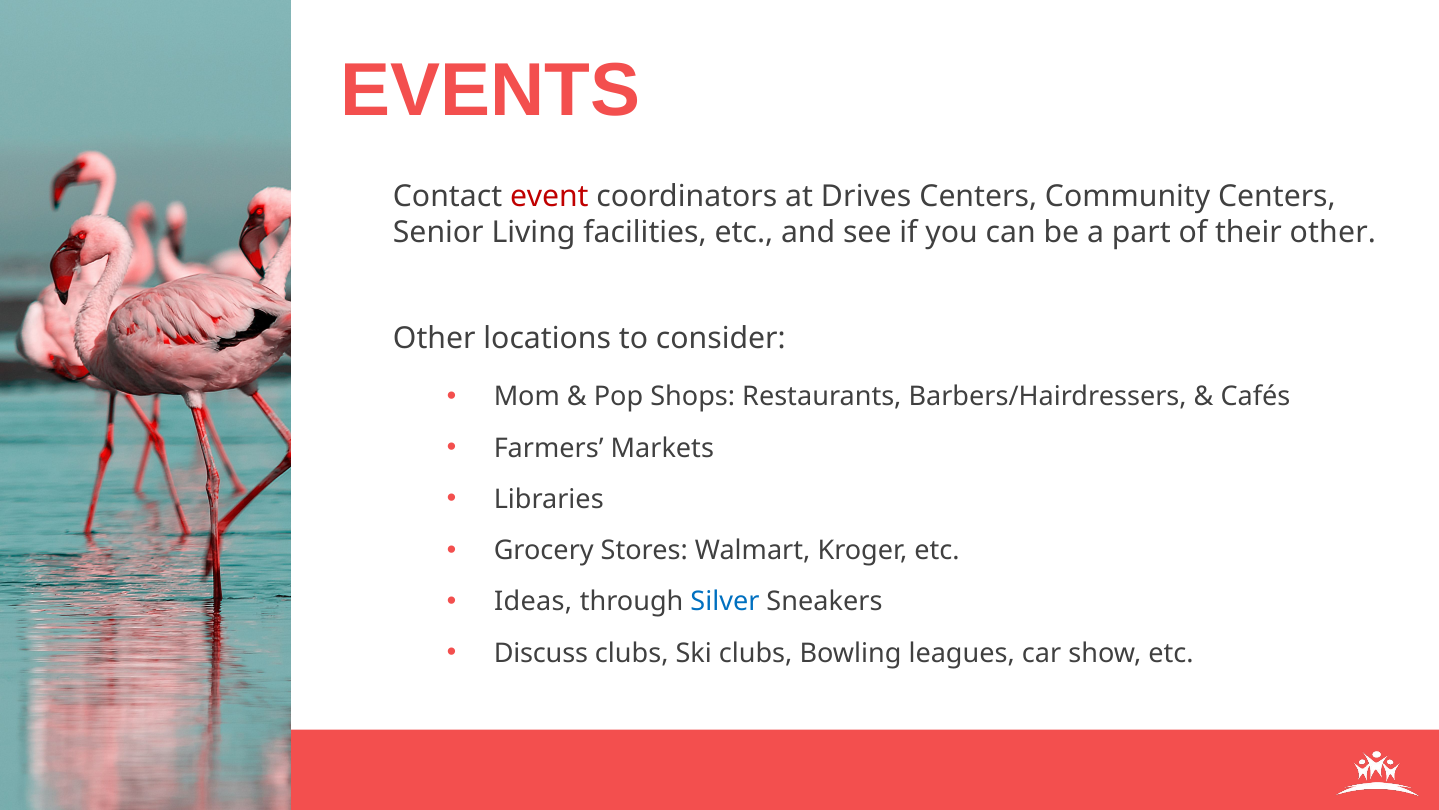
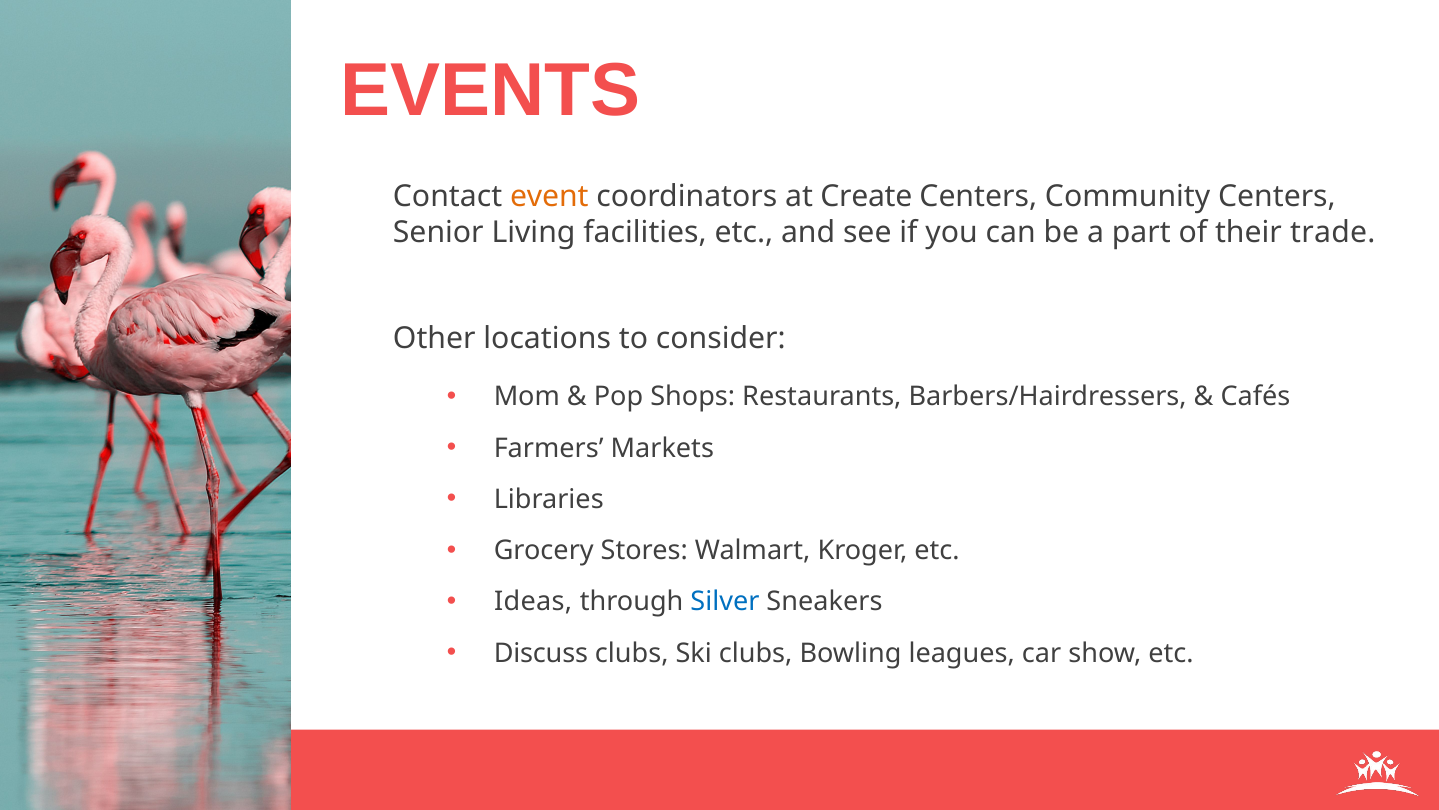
event colour: red -> orange
Drives: Drives -> Create
their other: other -> trade
